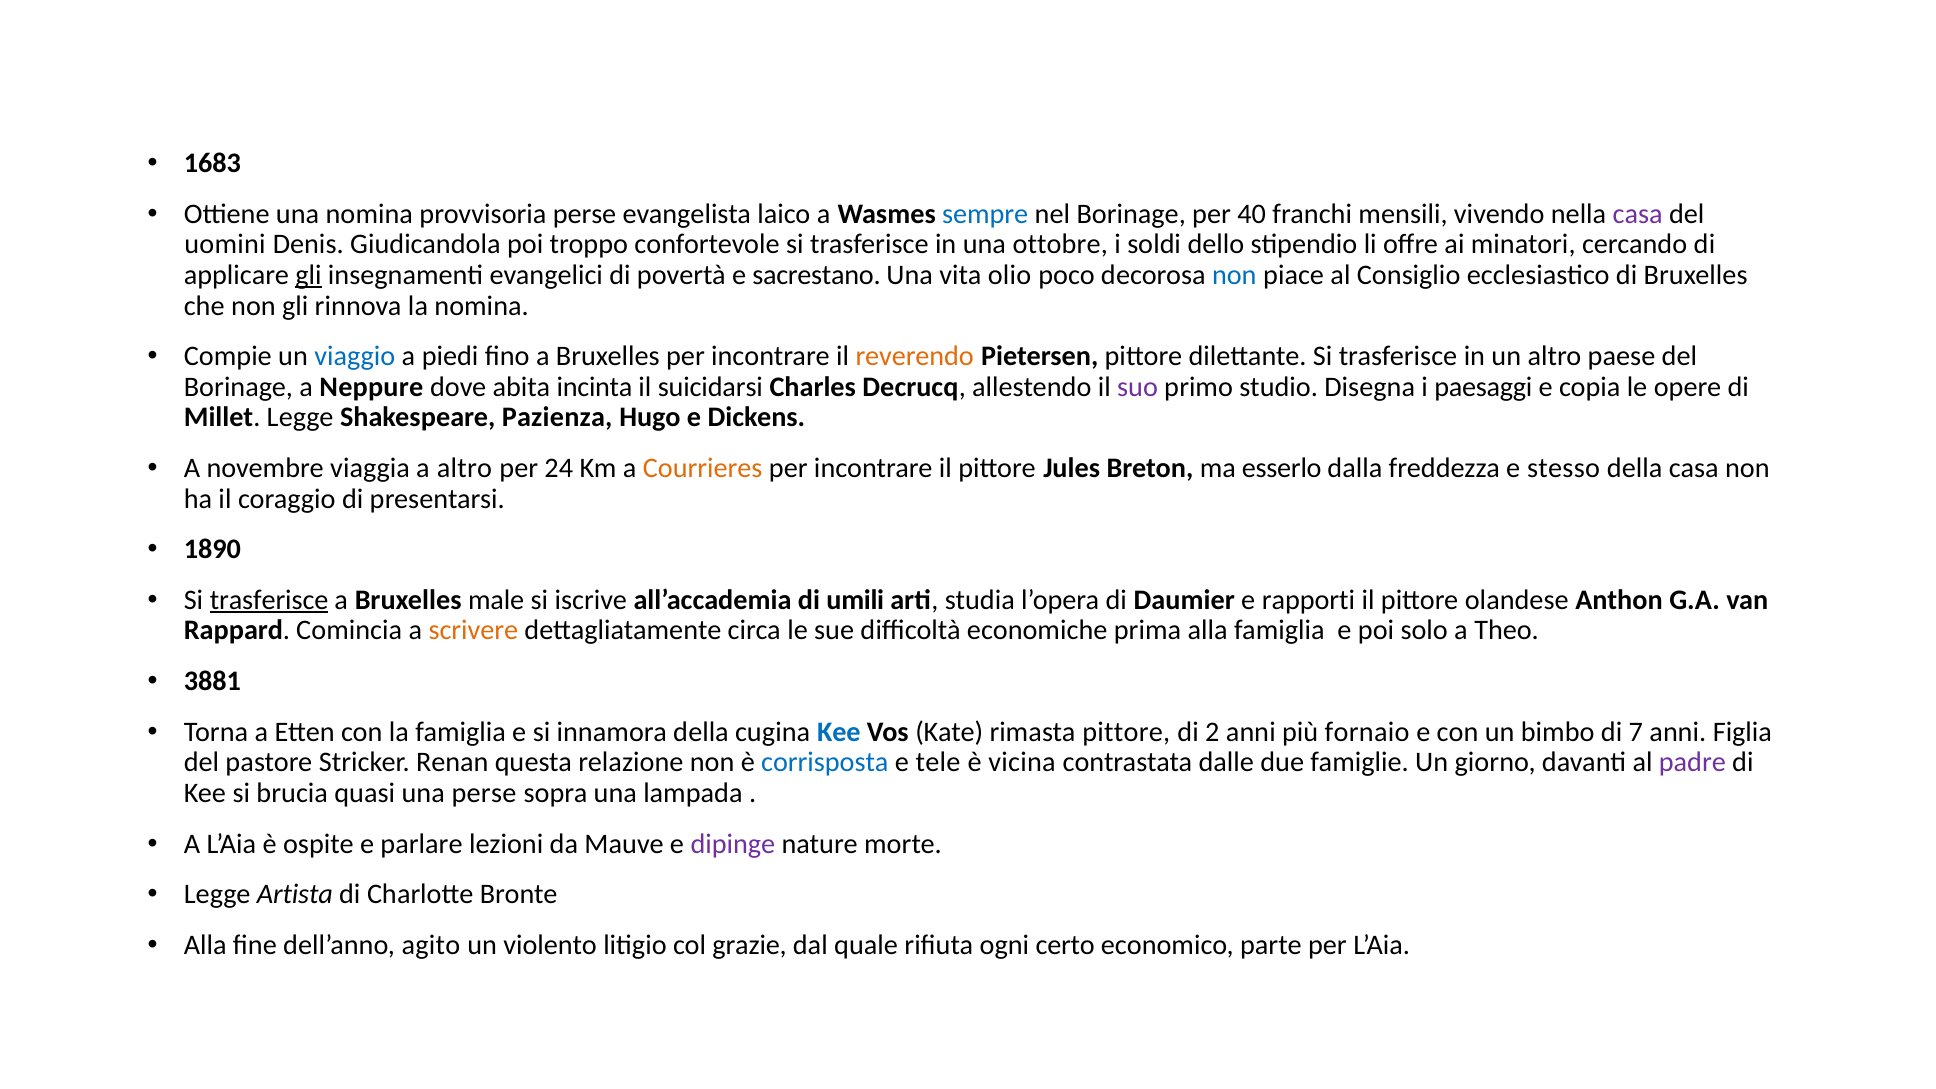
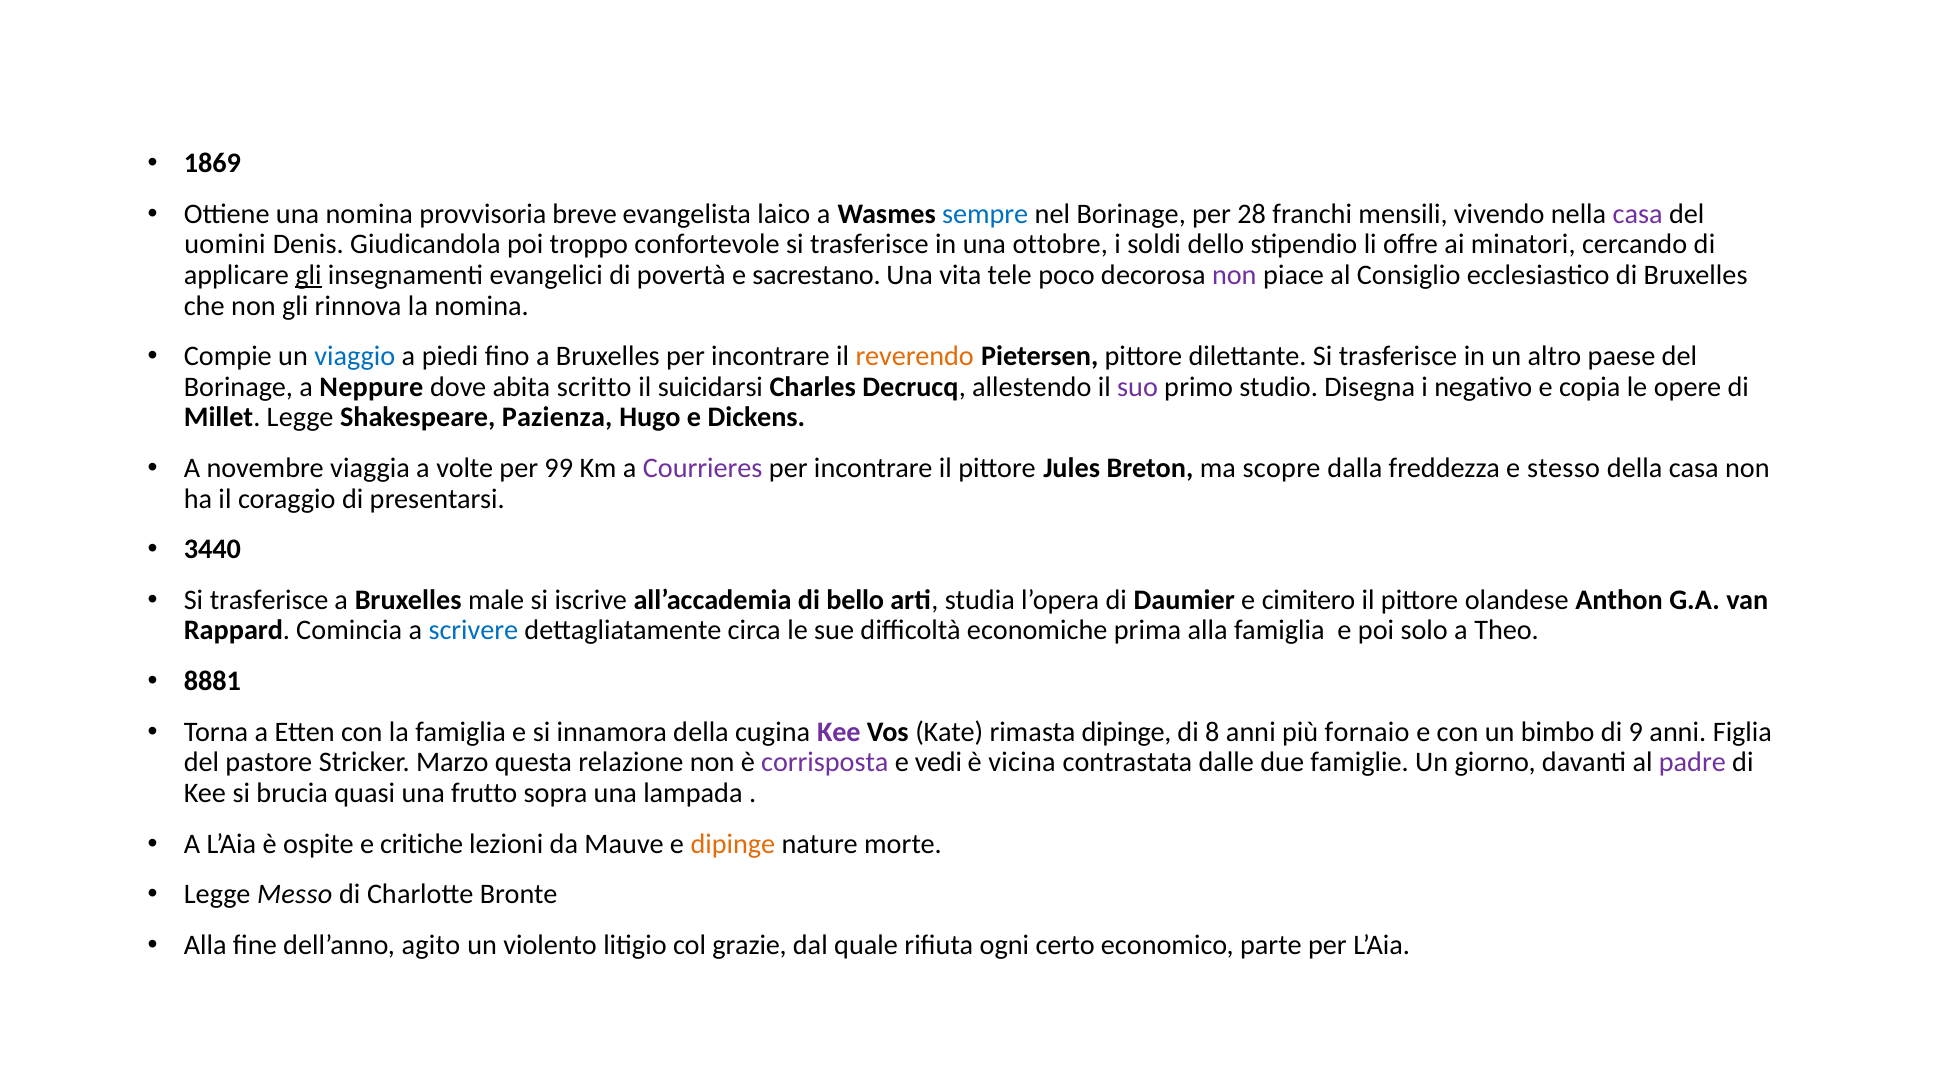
1683: 1683 -> 1869
provvisoria perse: perse -> breve
40: 40 -> 28
olio: olio -> tele
non at (1234, 275) colour: blue -> purple
incinta: incinta -> scritto
paesaggi: paesaggi -> negativo
a altro: altro -> volte
24: 24 -> 99
Courrieres colour: orange -> purple
esserlo: esserlo -> scopre
1890: 1890 -> 3440
trasferisce at (269, 600) underline: present -> none
umili: umili -> bello
rapporti: rapporti -> cimitero
scrivere colour: orange -> blue
3881: 3881 -> 8881
Kee at (839, 732) colour: blue -> purple
rimasta pittore: pittore -> dipinge
2: 2 -> 8
7: 7 -> 9
Renan: Renan -> Marzo
corrisposta colour: blue -> purple
tele: tele -> vedi
una perse: perse -> frutto
parlare: parlare -> critiche
dipinge at (733, 844) colour: purple -> orange
Artista: Artista -> Messo
